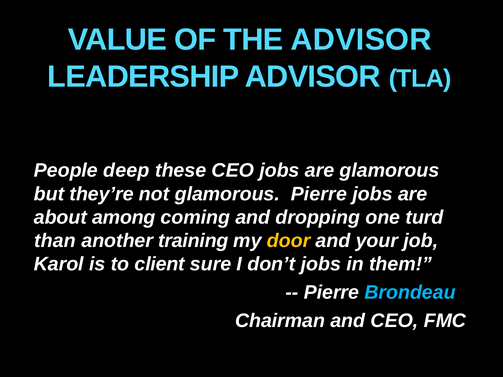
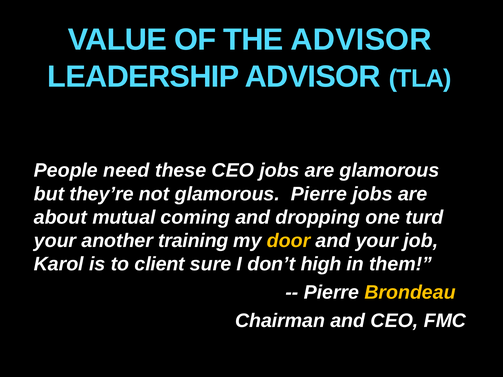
deep: deep -> need
among: among -> mutual
than at (55, 241): than -> your
don’t jobs: jobs -> high
Brondeau colour: light blue -> yellow
